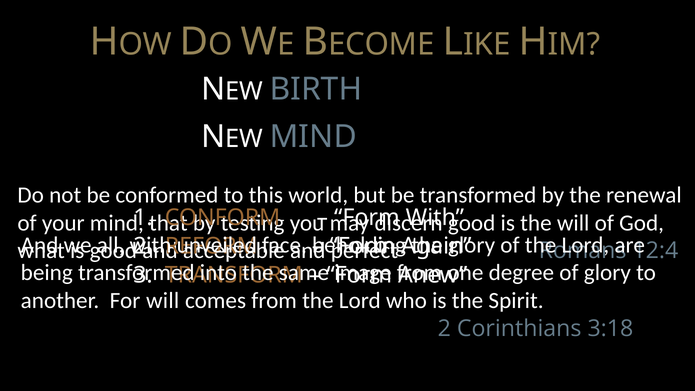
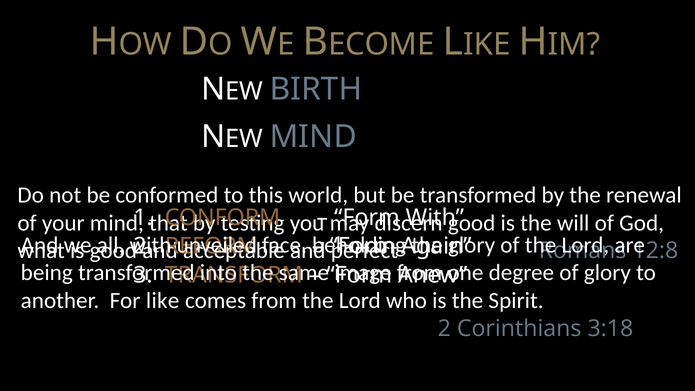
12:4: 12:4 -> 12:8
For will: will -> like
